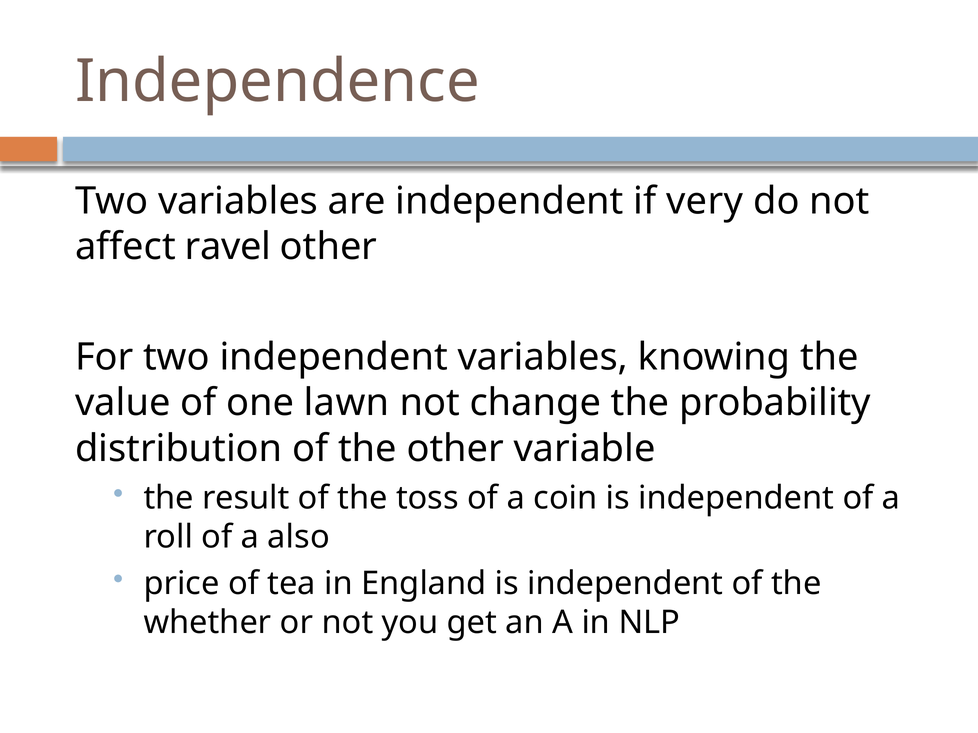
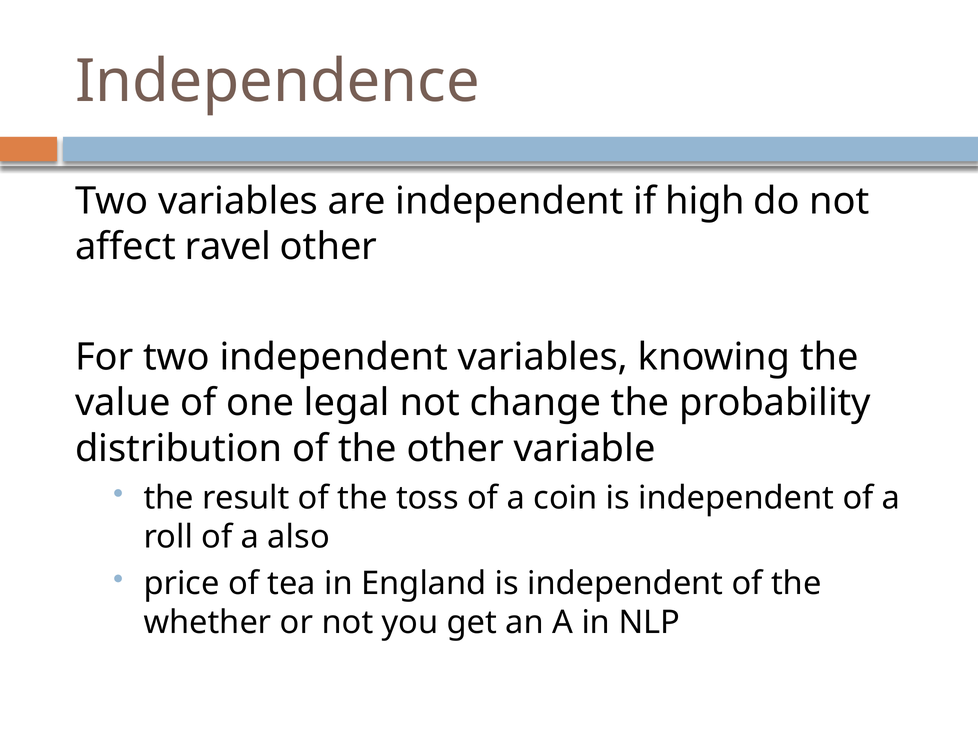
very: very -> high
lawn: lawn -> legal
